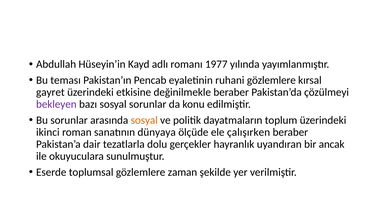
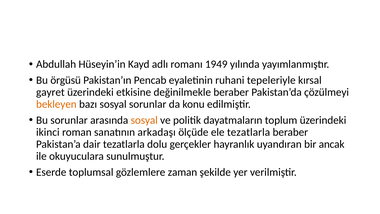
1977: 1977 -> 1949
teması: teması -> örgüsü
ruhani gözlemlere: gözlemlere -> tepeleriyle
bekleyen colour: purple -> orange
dünyaya: dünyaya -> arkadaşı
ele çalışırken: çalışırken -> tezatlarla
